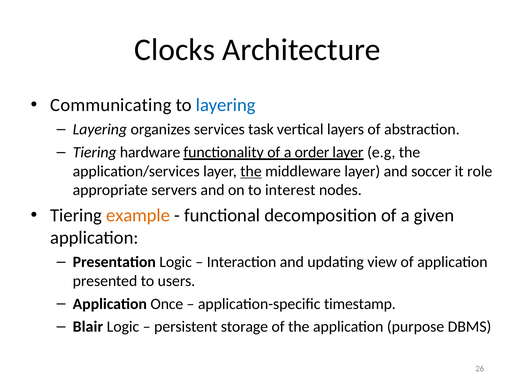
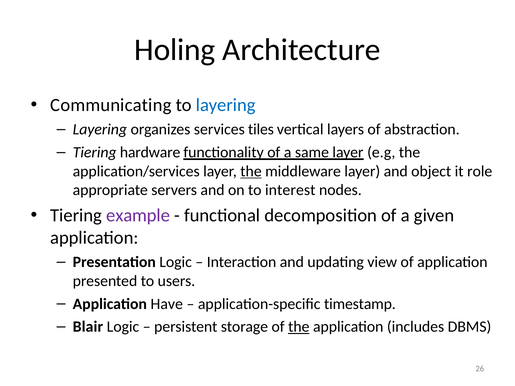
Clocks: Clocks -> Holing
task: task -> tiles
order: order -> same
soccer: soccer -> object
example colour: orange -> purple
Once: Once -> Have
the at (299, 327) underline: none -> present
purpose: purpose -> includes
